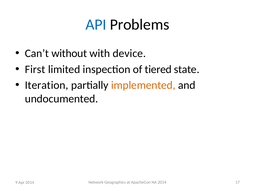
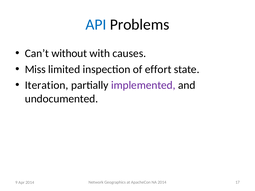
device: device -> causes
First: First -> Miss
tiered: tiered -> effort
implemented colour: orange -> purple
